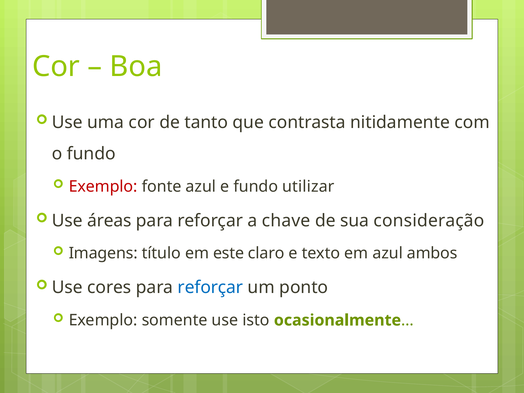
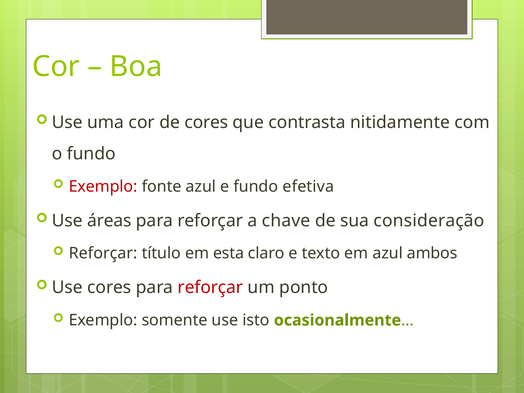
de tanto: tanto -> cores
utilizar: utilizar -> efetiva
Imagens at (103, 253): Imagens -> Reforçar
este: este -> esta
reforçar at (210, 288) colour: blue -> red
